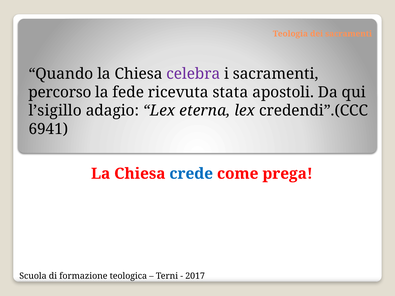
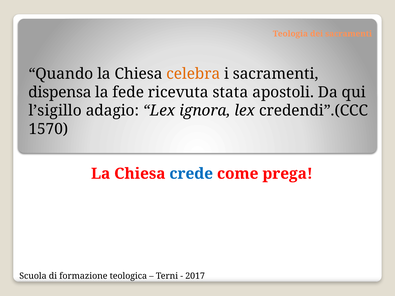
celebra colour: purple -> orange
percorso: percorso -> dispensa
eterna: eterna -> ignora
6941: 6941 -> 1570
